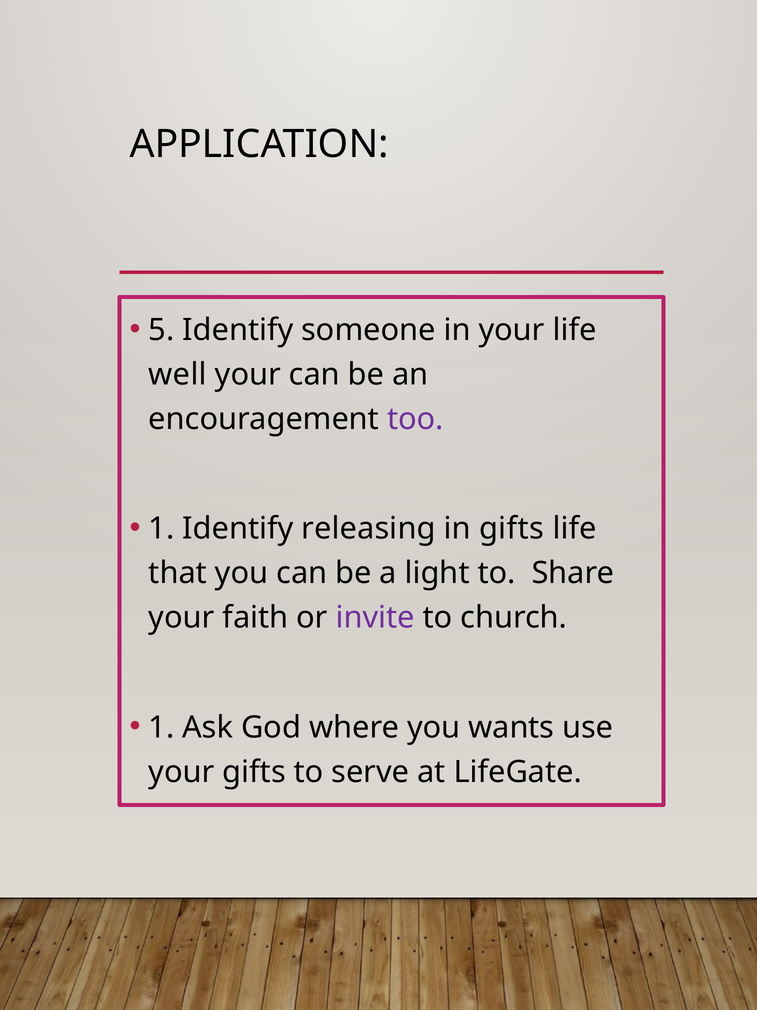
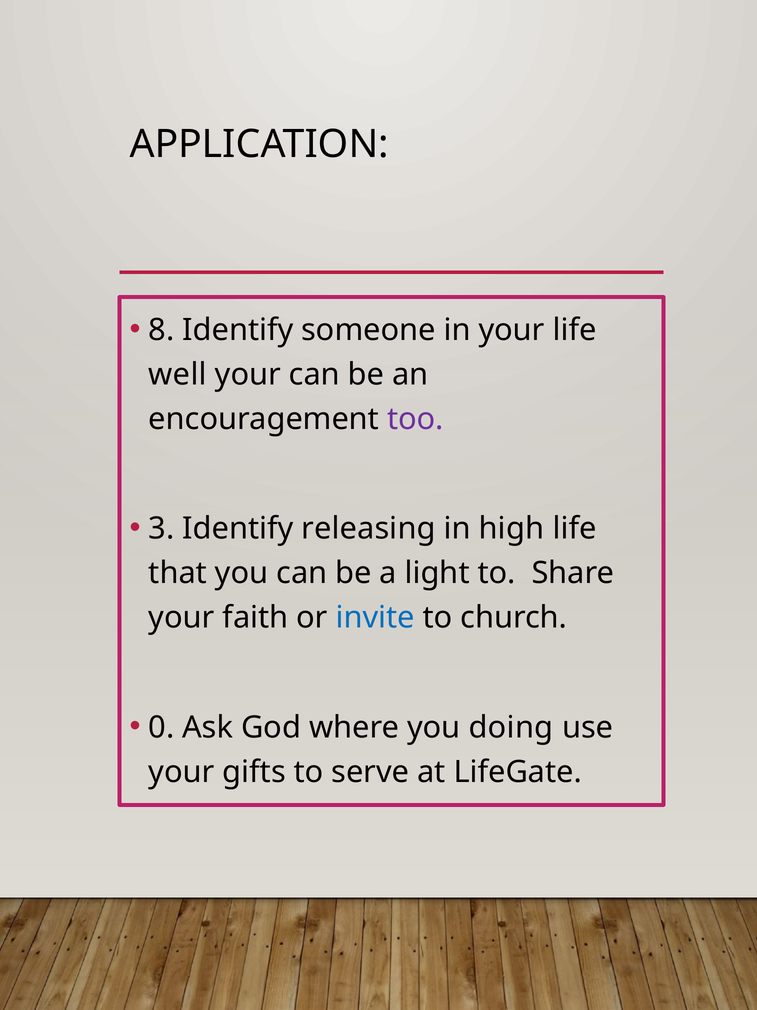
5: 5 -> 8
1 at (161, 528): 1 -> 3
in gifts: gifts -> high
invite colour: purple -> blue
1 at (161, 727): 1 -> 0
wants: wants -> doing
